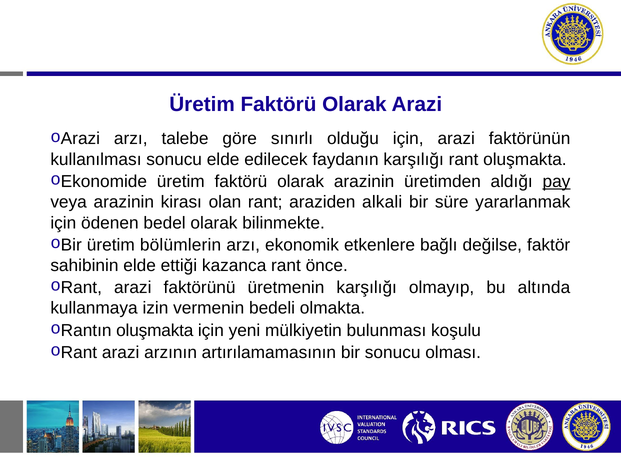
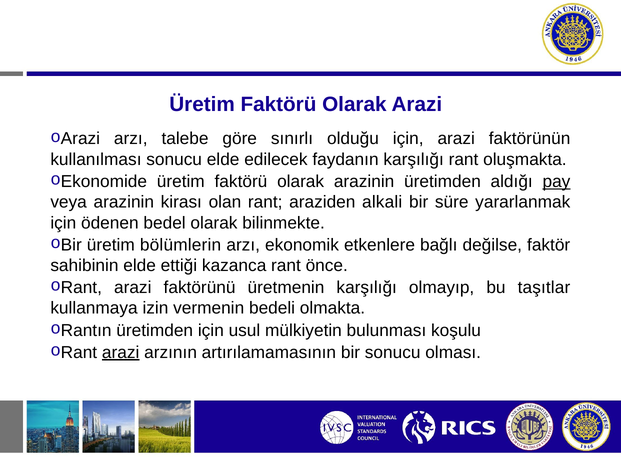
altında: altında -> taşıtlar
oluşmakta at (155, 330): oluşmakta -> üretimden
yeni: yeni -> usul
arazi at (121, 352) underline: none -> present
